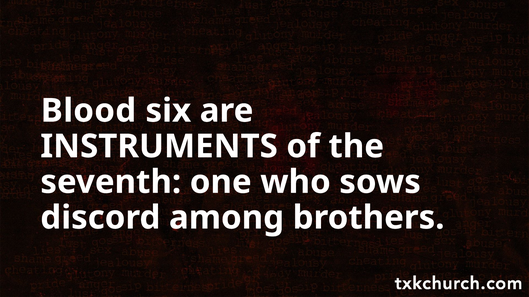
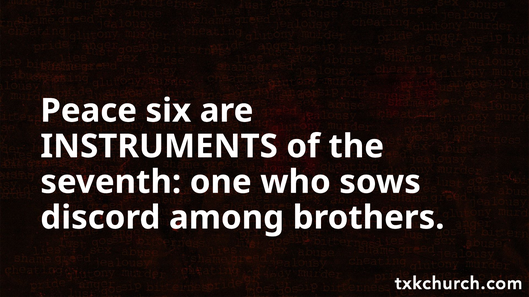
Blood: Blood -> Peace
